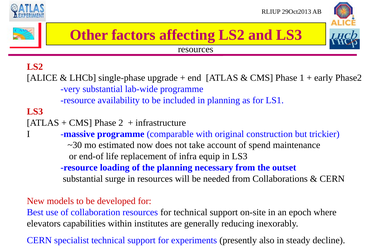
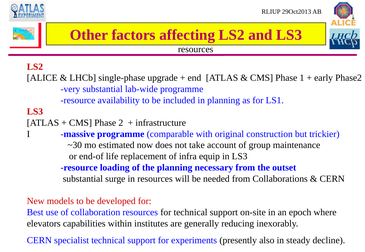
spend: spend -> group
